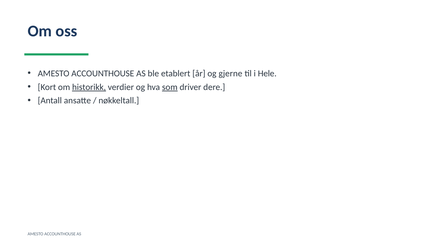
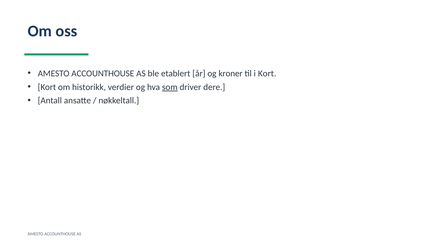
gjerne: gjerne -> kroner
i Hele: Hele -> Kort
historikk underline: present -> none
